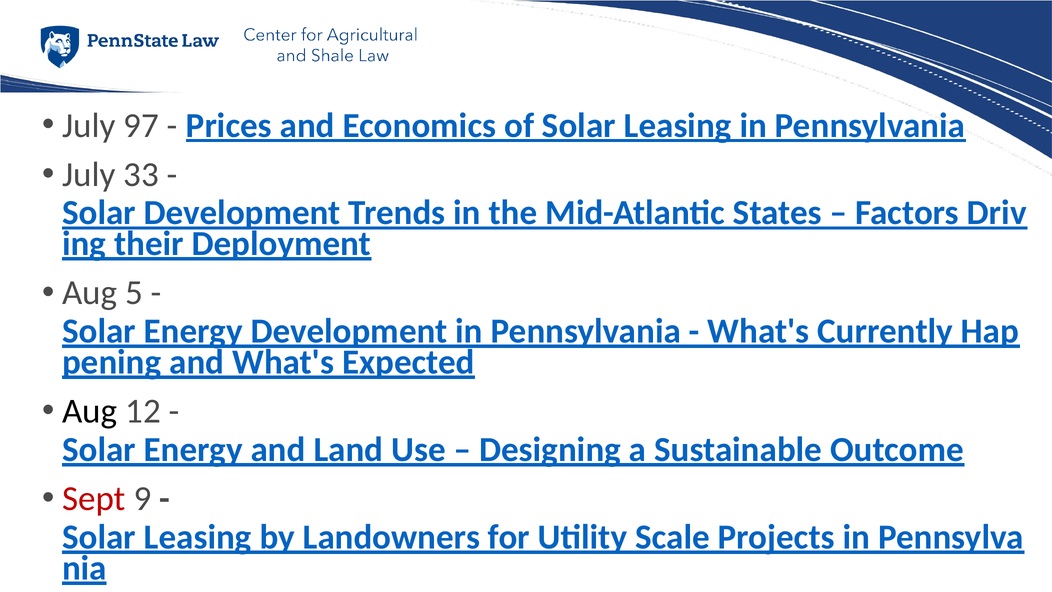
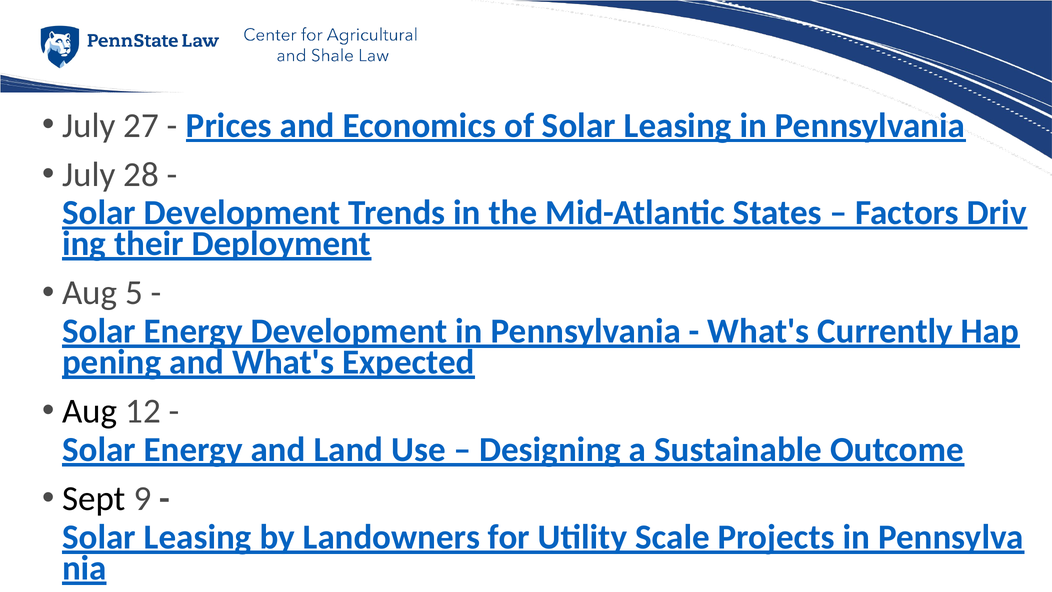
97: 97 -> 27
33: 33 -> 28
Sept at (94, 498) colour: red -> black
